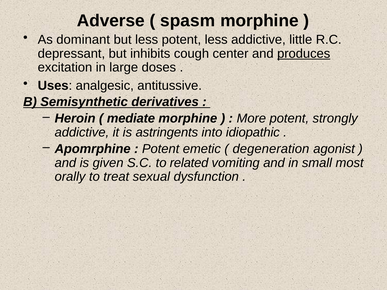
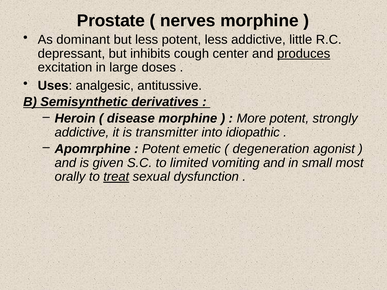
Adverse: Adverse -> Prostate
spasm: spasm -> nerves
mediate: mediate -> disease
astringents: astringents -> transmitter
related: related -> limited
treat underline: none -> present
